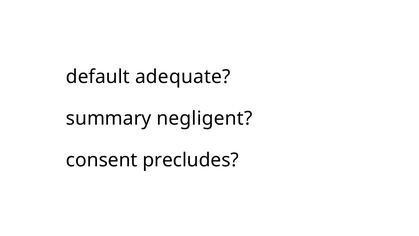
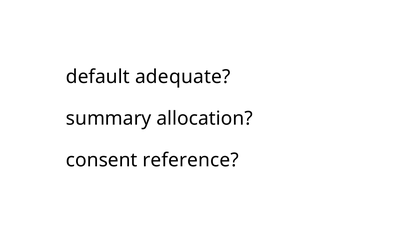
negligent: negligent -> allocation
precludes: precludes -> reference
